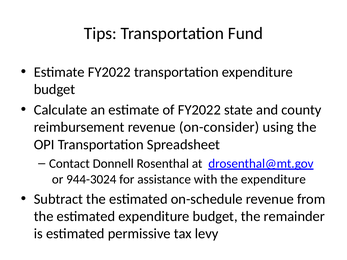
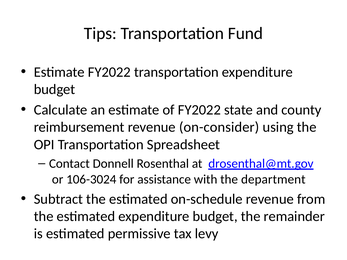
944-3024: 944-3024 -> 106-3024
the expenditure: expenditure -> department
